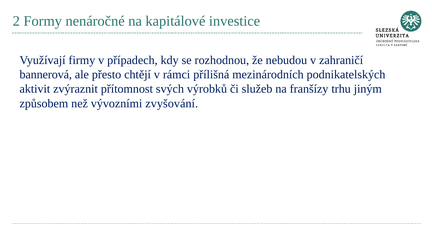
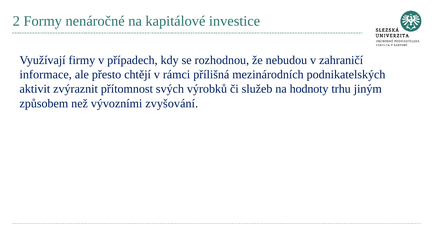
bannerová: bannerová -> informace
franšízy: franšízy -> hodnoty
